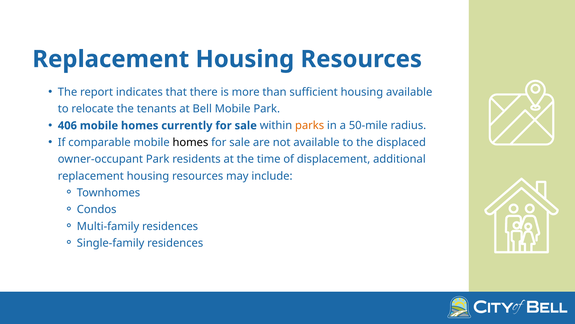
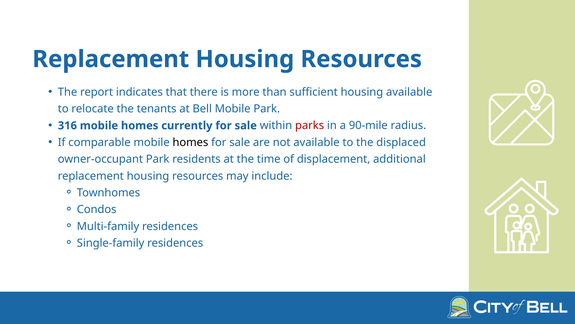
406: 406 -> 316
parks colour: orange -> red
50-mile: 50-mile -> 90-mile
